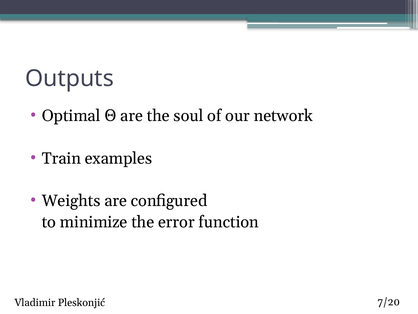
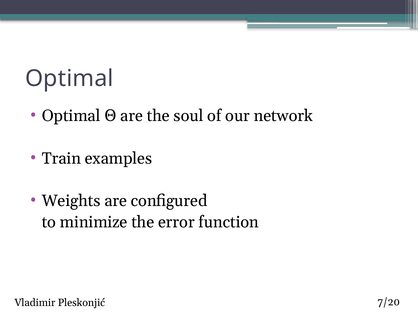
Outputs at (69, 78): Outputs -> Optimal
